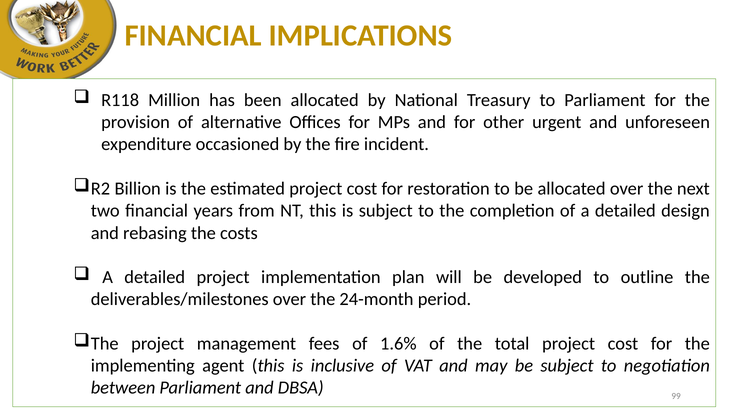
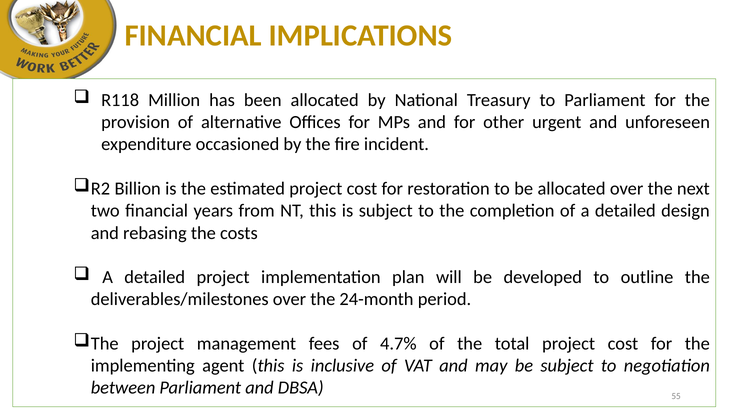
1.6%: 1.6% -> 4.7%
99: 99 -> 55
